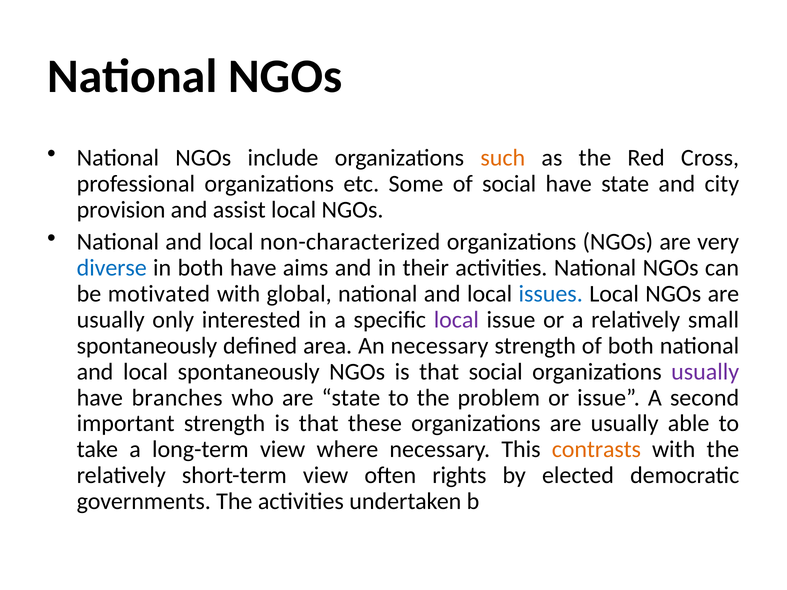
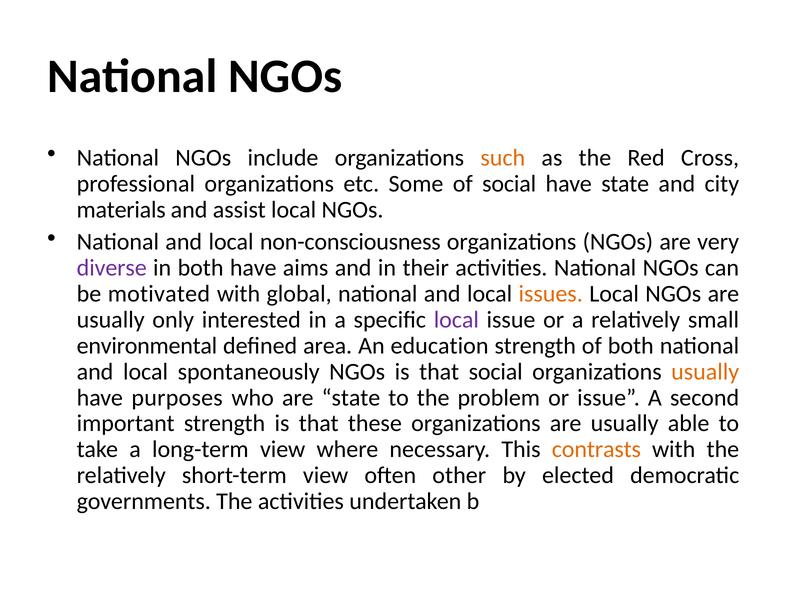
provision: provision -> materials
non-characterized: non-characterized -> non-consciousness
diverse colour: blue -> purple
issues colour: blue -> orange
spontaneously at (147, 346): spontaneously -> environmental
An necessary: necessary -> education
usually at (705, 372) colour: purple -> orange
branches: branches -> purposes
rights: rights -> other
